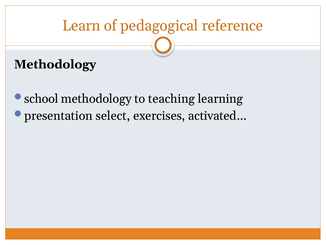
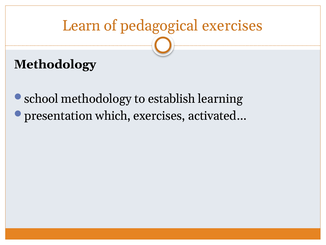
pedagogical reference: reference -> exercises
teaching: teaching -> establish
select: select -> which
